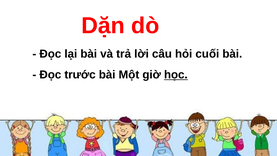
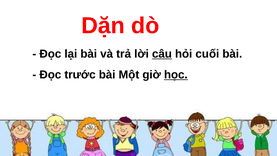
câu underline: none -> present
